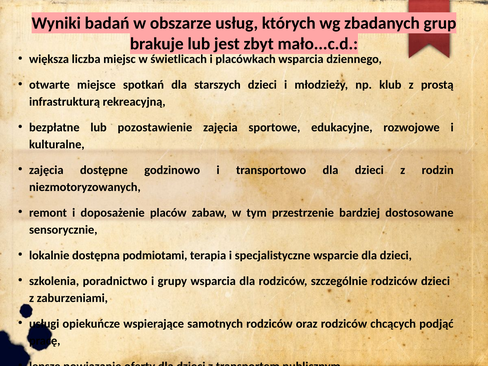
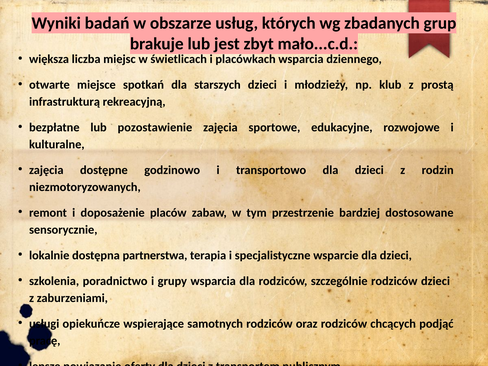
podmiotami: podmiotami -> partnerstwa
